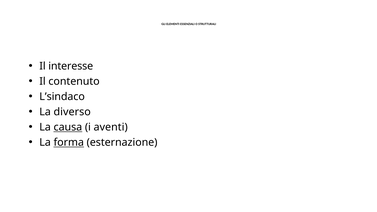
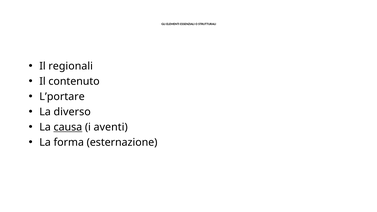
interesse: interesse -> regionali
L’sindaco: L’sindaco -> L’portare
forma underline: present -> none
